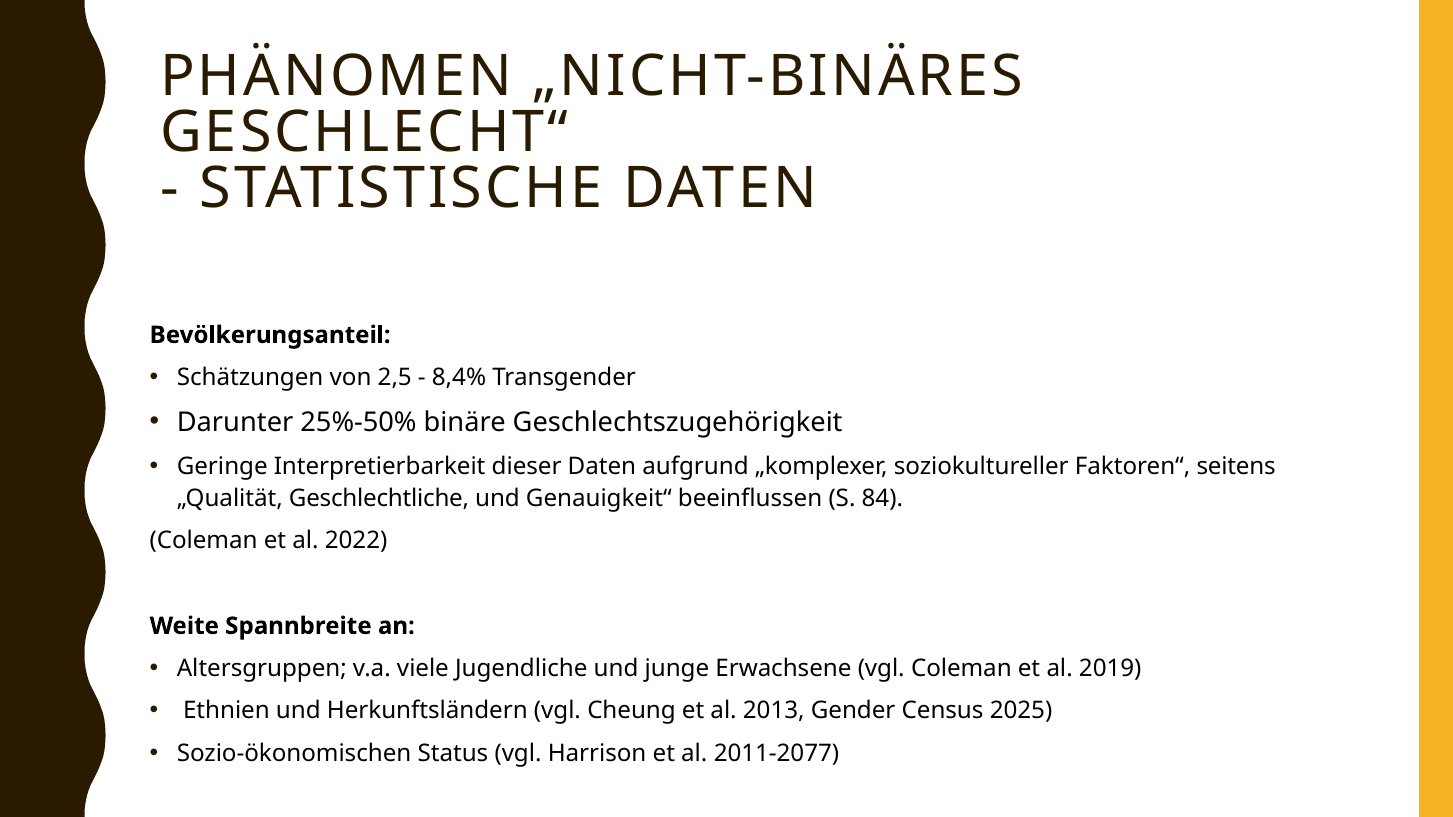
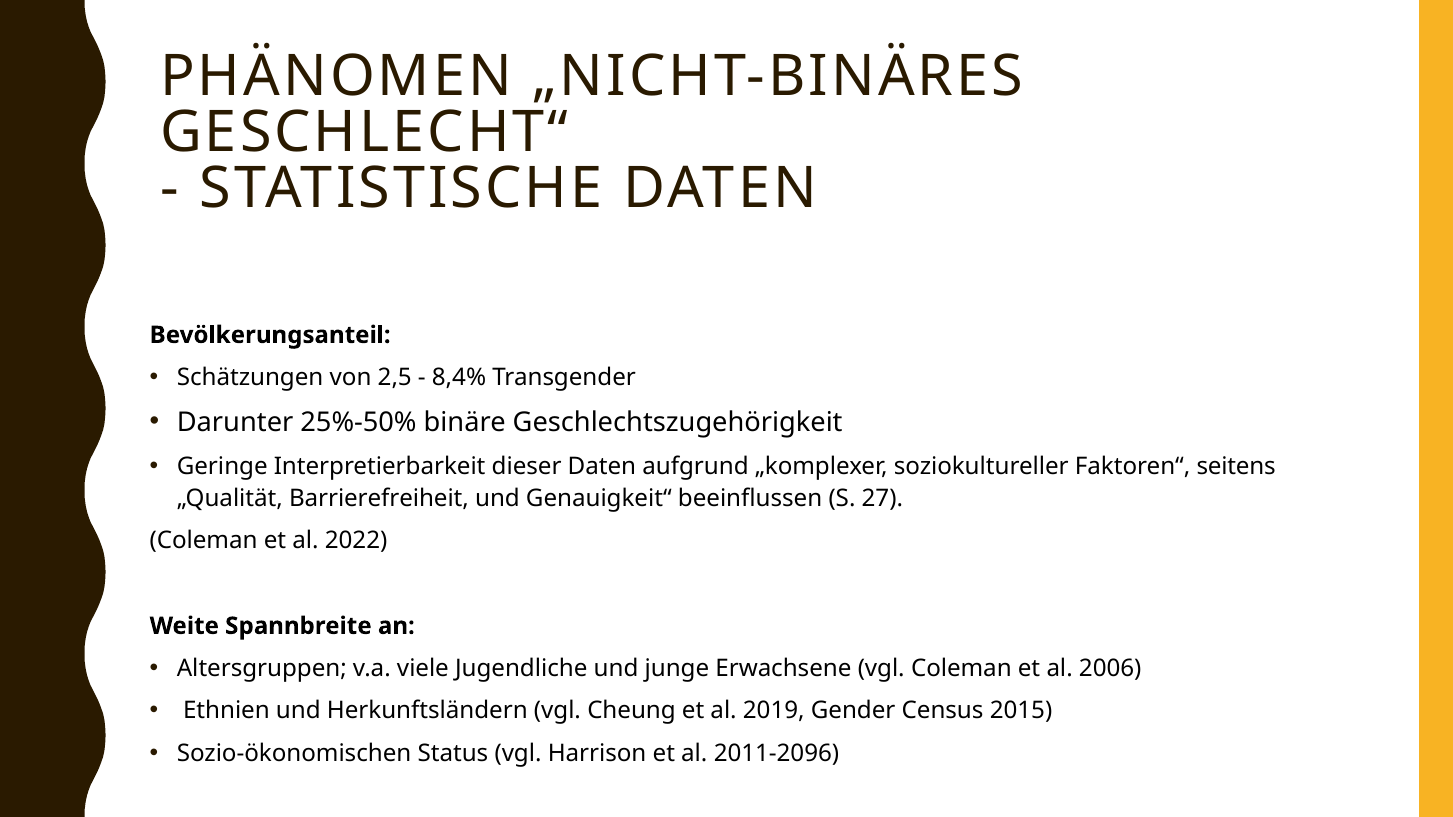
Geschlechtliche: Geschlechtliche -> Barrierefreiheit
84: 84 -> 27
2019: 2019 -> 2006
2013: 2013 -> 2019
2025: 2025 -> 2015
2011-2077: 2011-2077 -> 2011-2096
